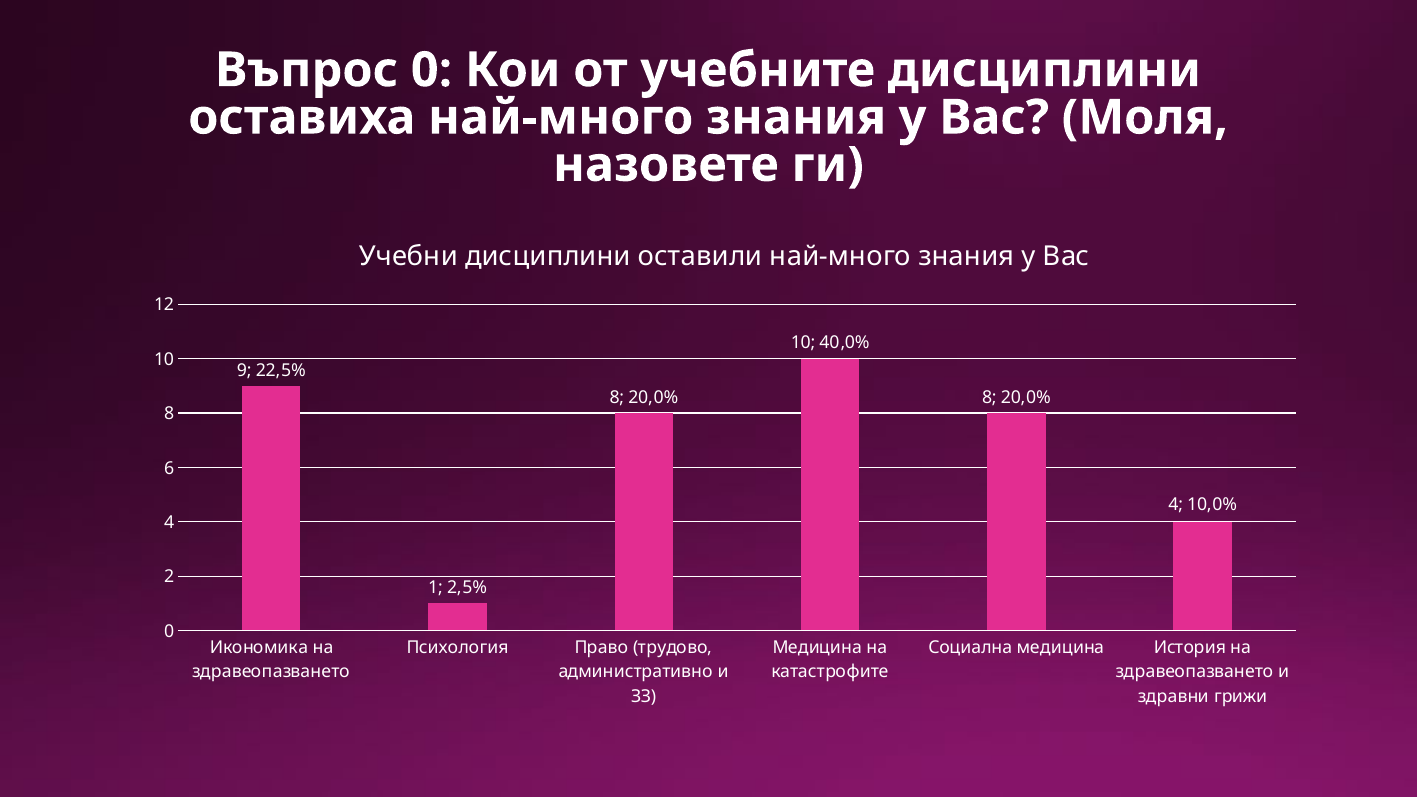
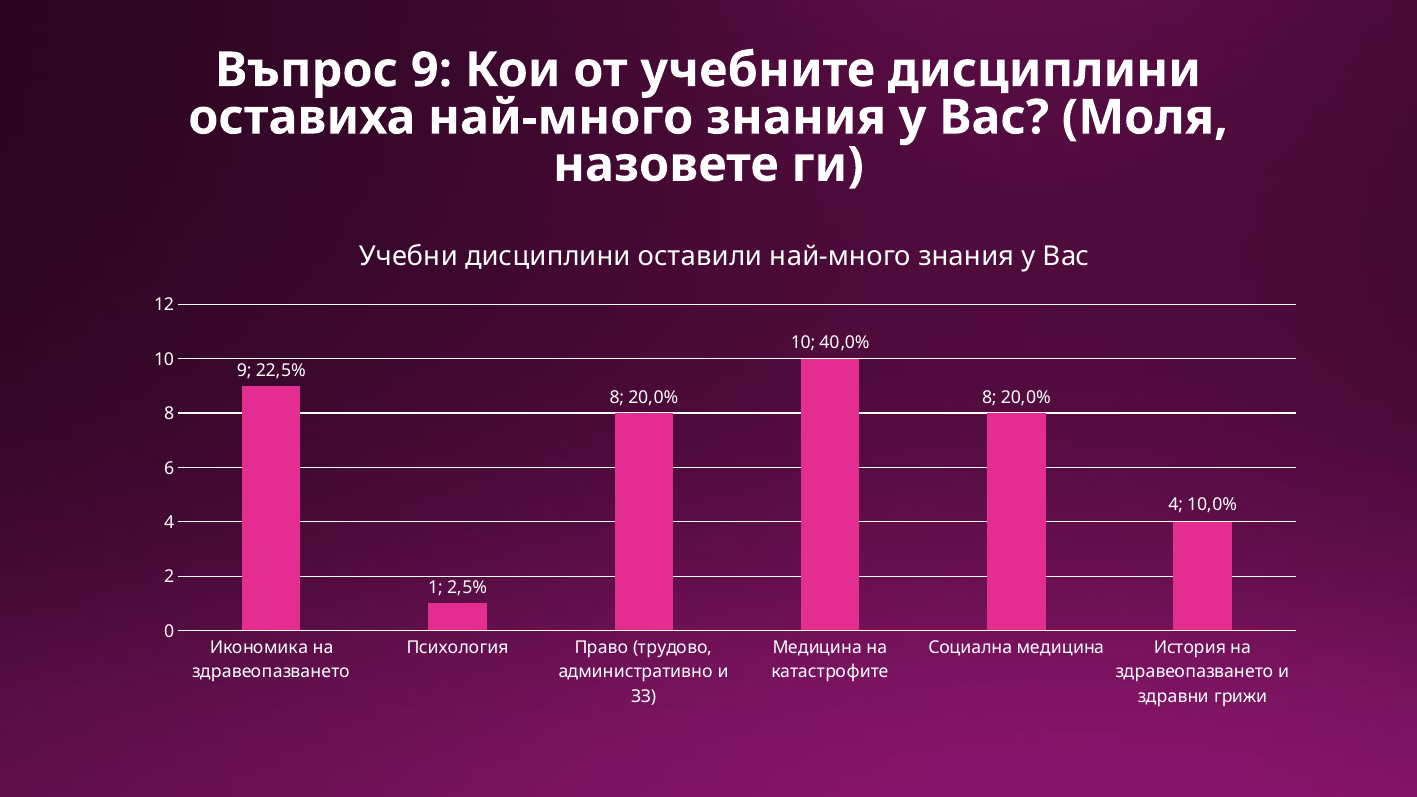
Въпрос 0: 0 -> 9
